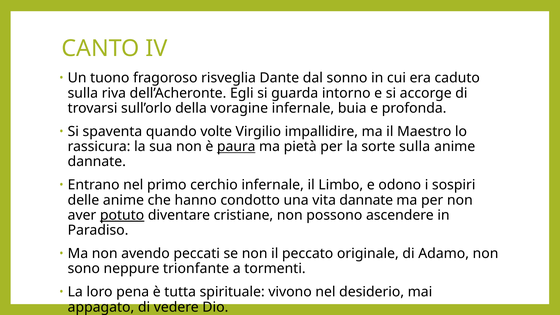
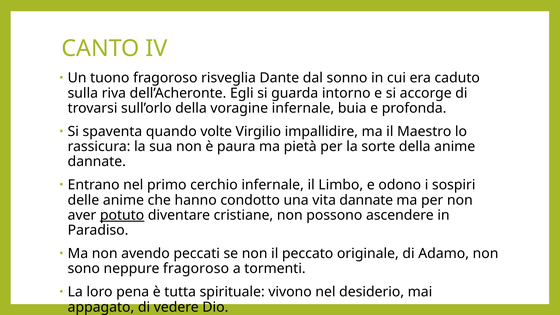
paura underline: present -> none
sorte sulla: sulla -> della
neppure trionfante: trionfante -> fragoroso
